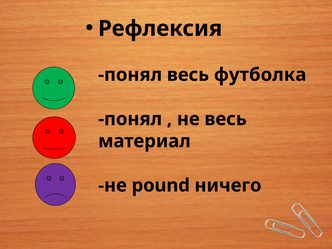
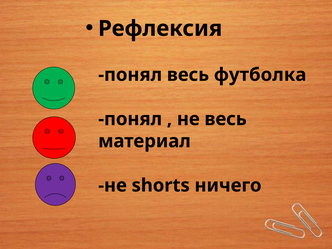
pound: pound -> shorts
